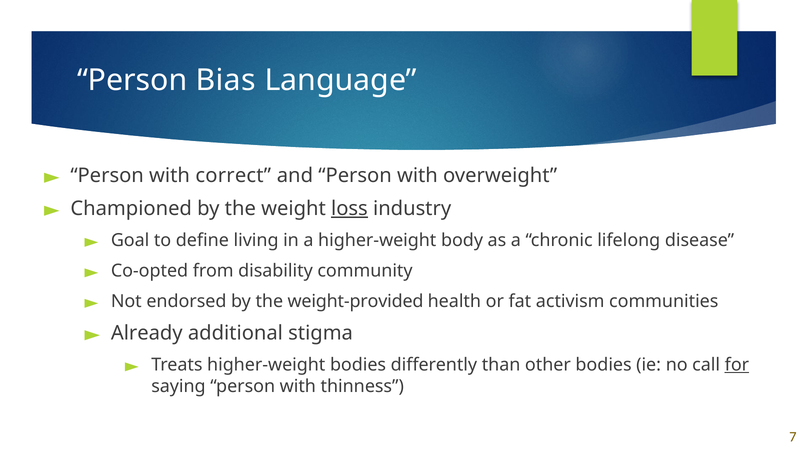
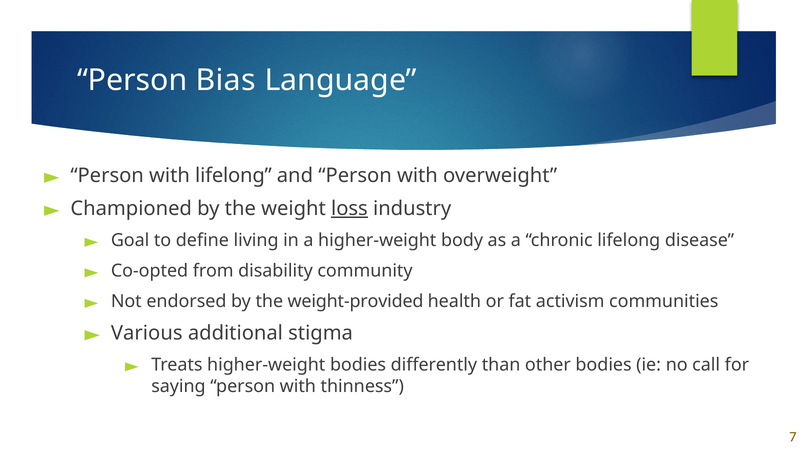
with correct: correct -> lifelong
Already: Already -> Various
for underline: present -> none
